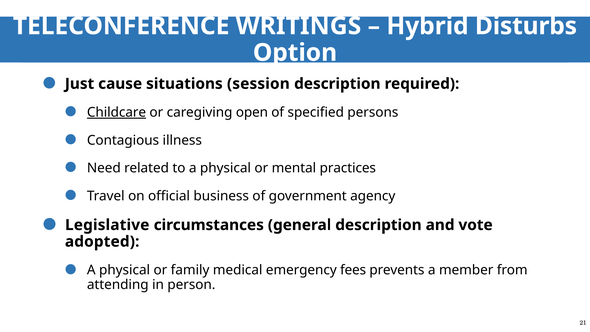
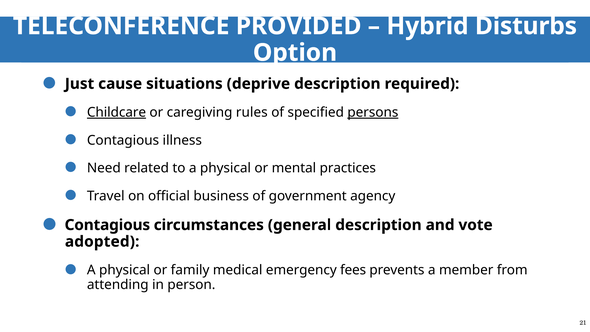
WRITINGS: WRITINGS -> PROVIDED
session: session -> deprive
open: open -> rules
persons underline: none -> present
Legislative at (107, 225): Legislative -> Contagious
